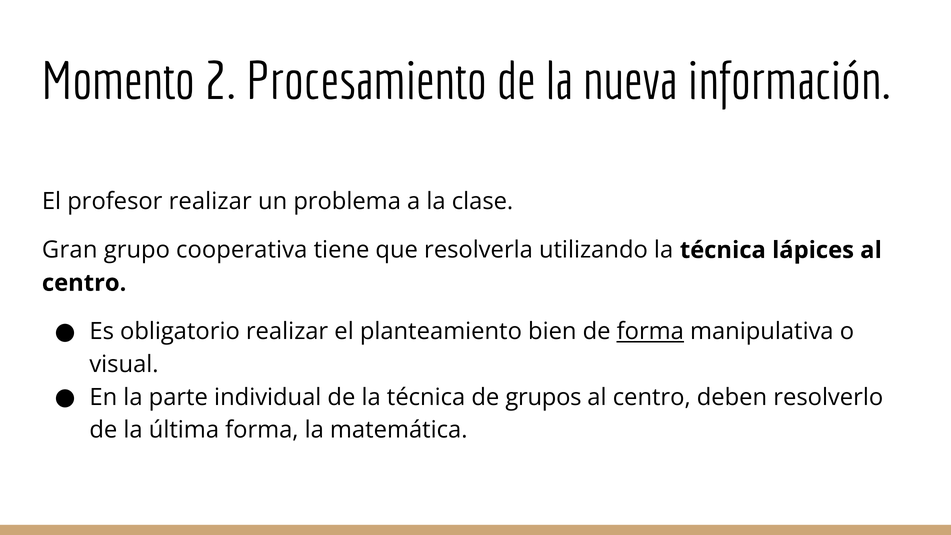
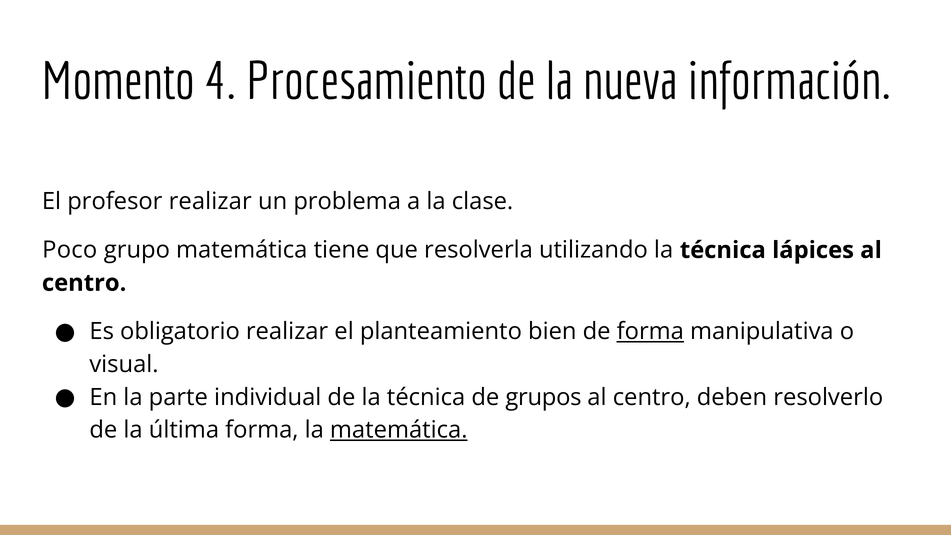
2: 2 -> 4
Gran: Gran -> Poco
grupo cooperativa: cooperativa -> matemática
matemática at (399, 430) underline: none -> present
